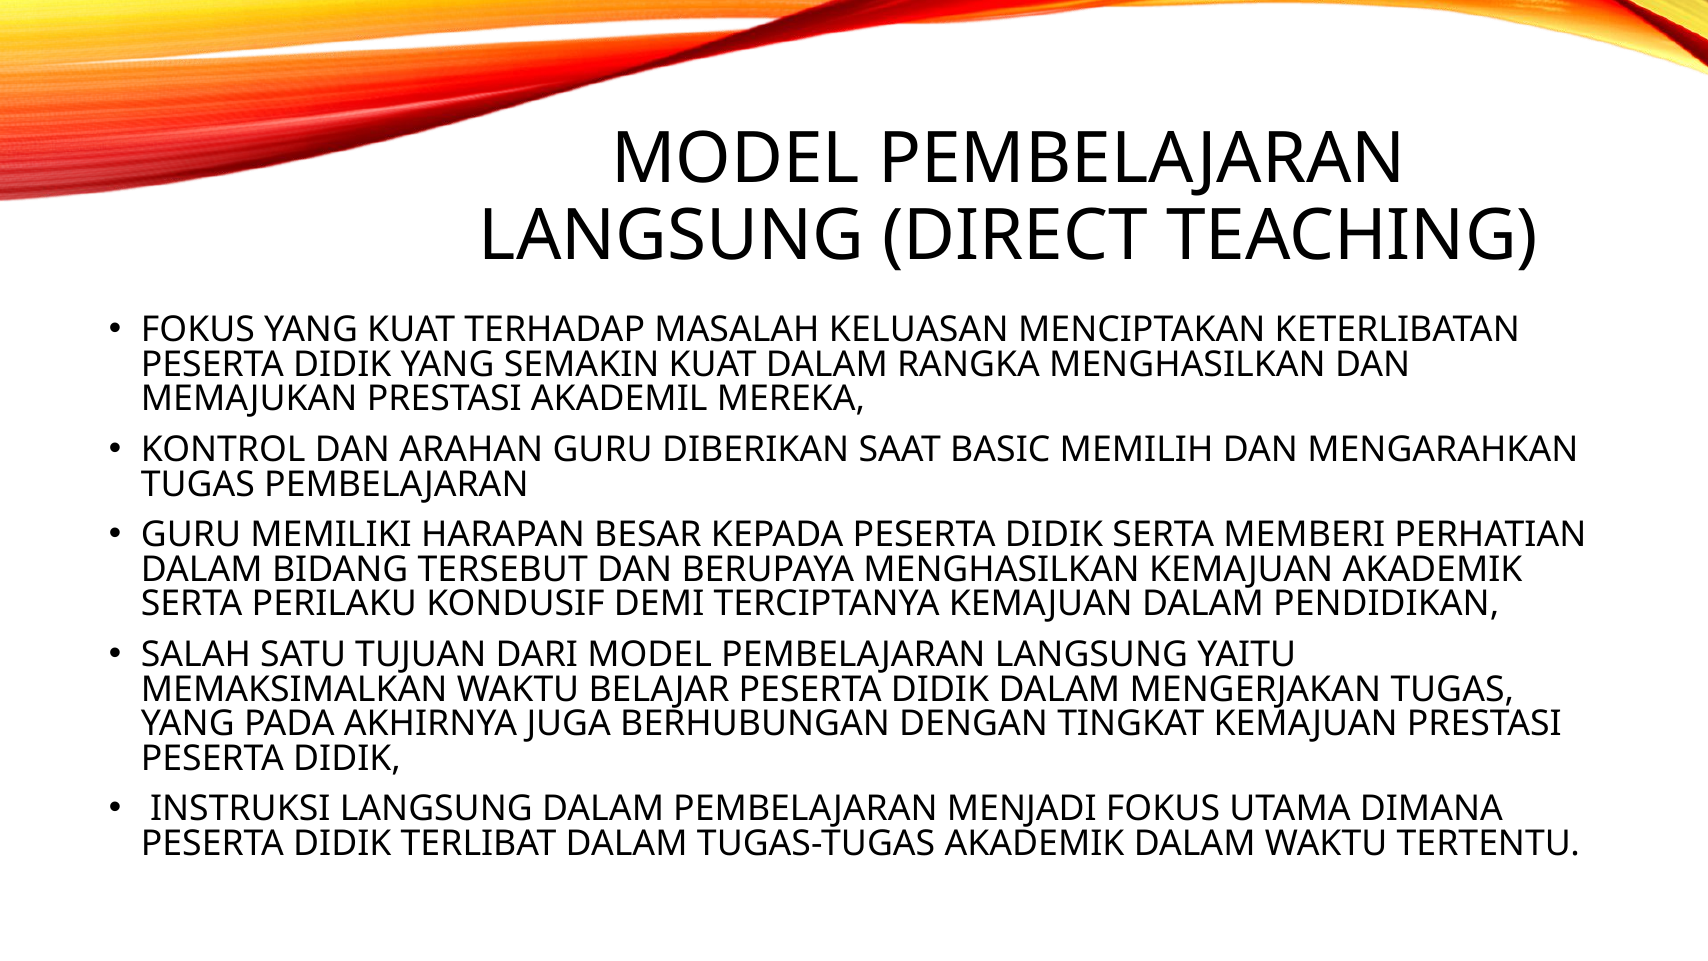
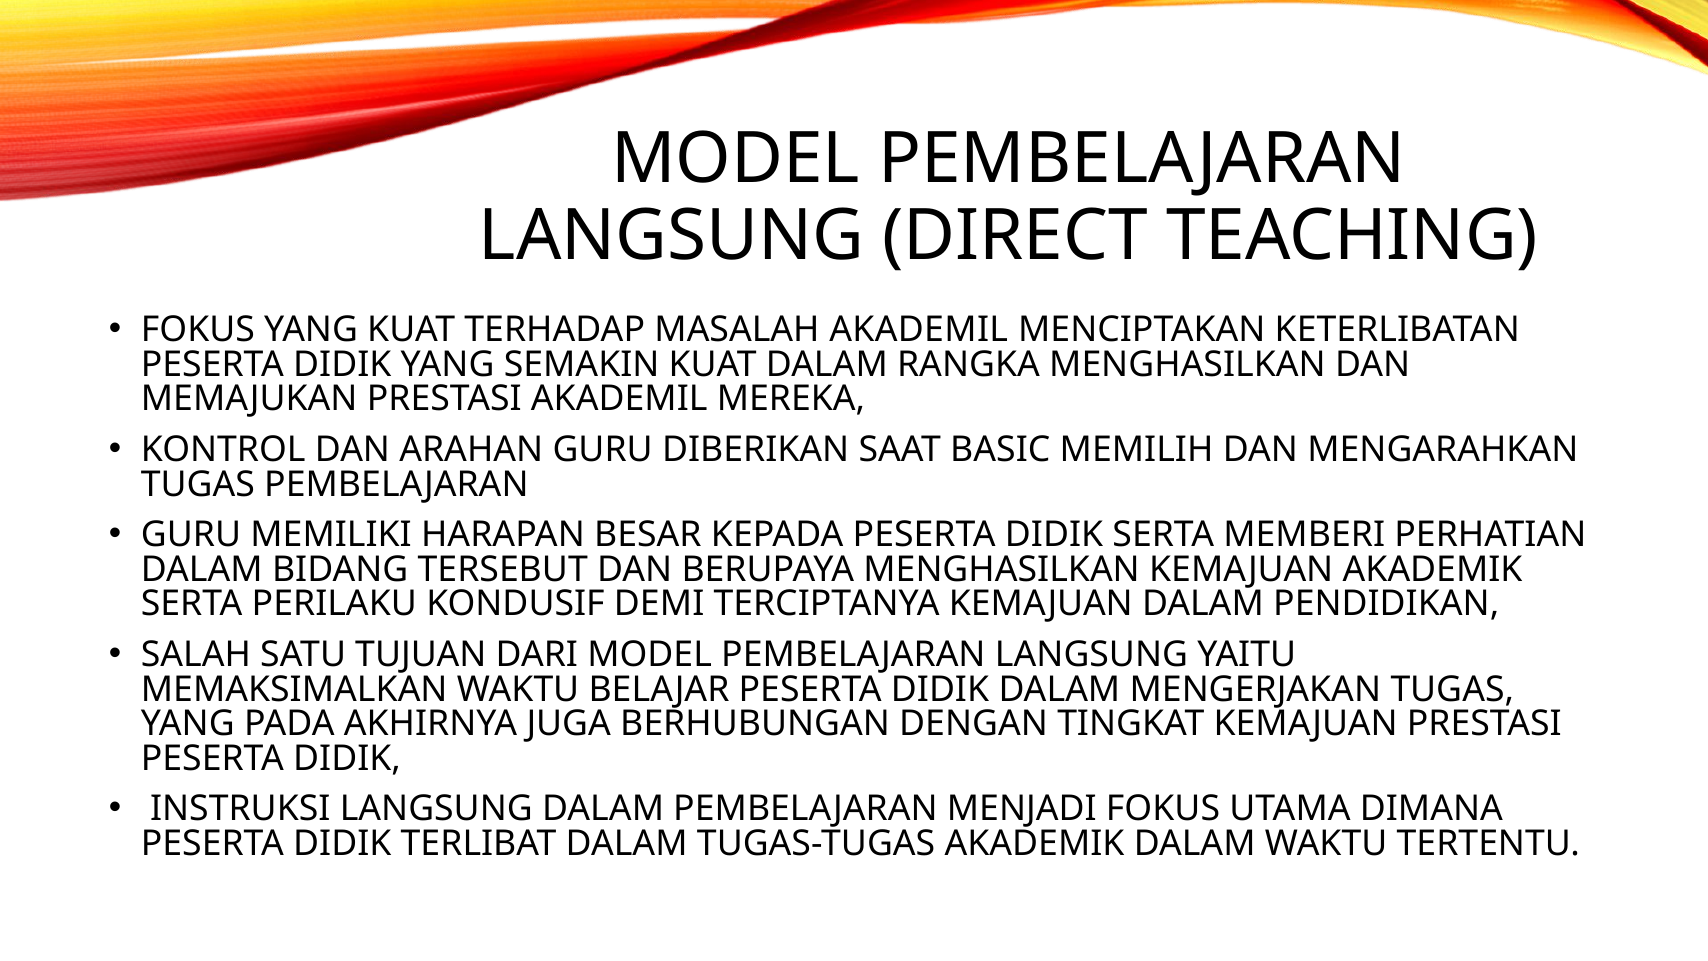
MASALAH KELUASAN: KELUASAN -> AKADEMIL
